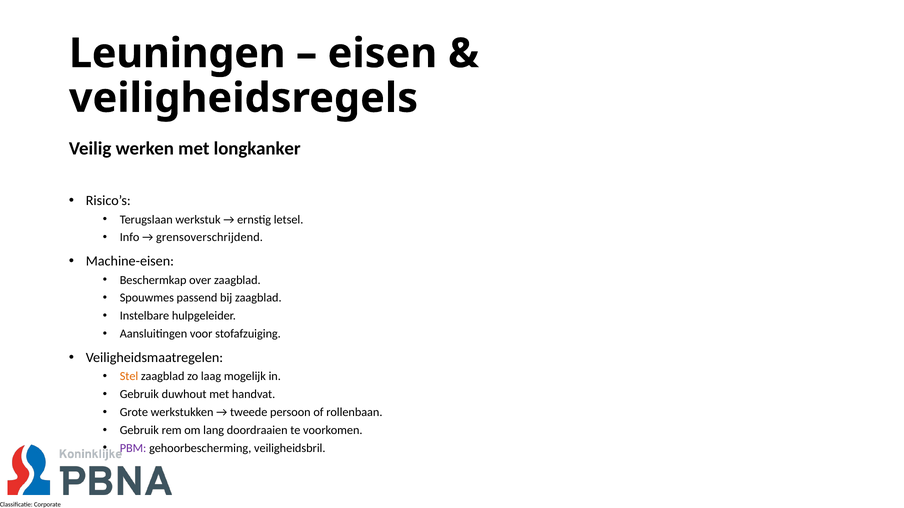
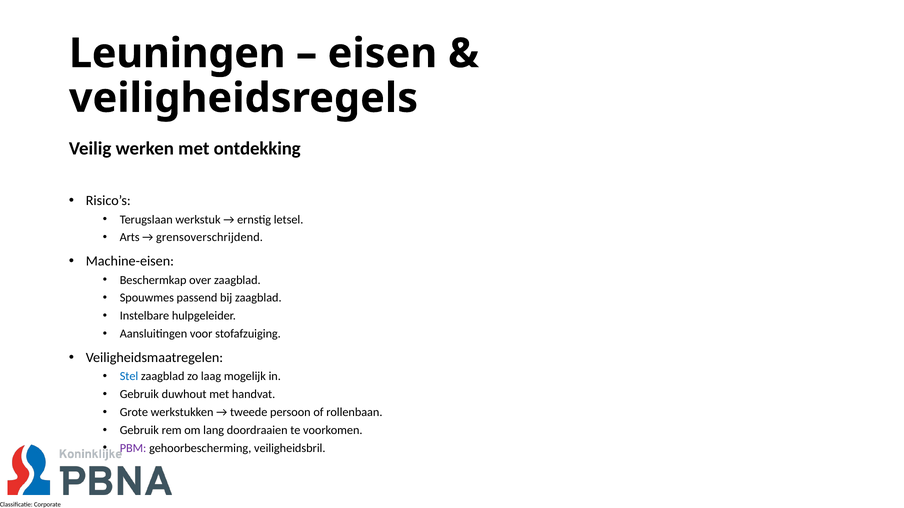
longkanker: longkanker -> ontdekking
Info: Info -> Arts
Stel colour: orange -> blue
